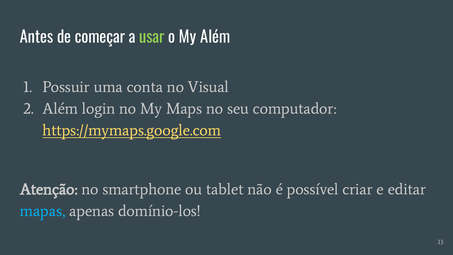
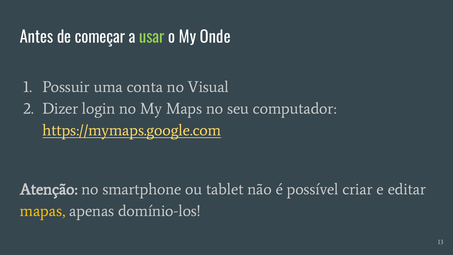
My Além: Além -> Onde
Além at (60, 109): Além -> Dizer
mapas colour: light blue -> yellow
